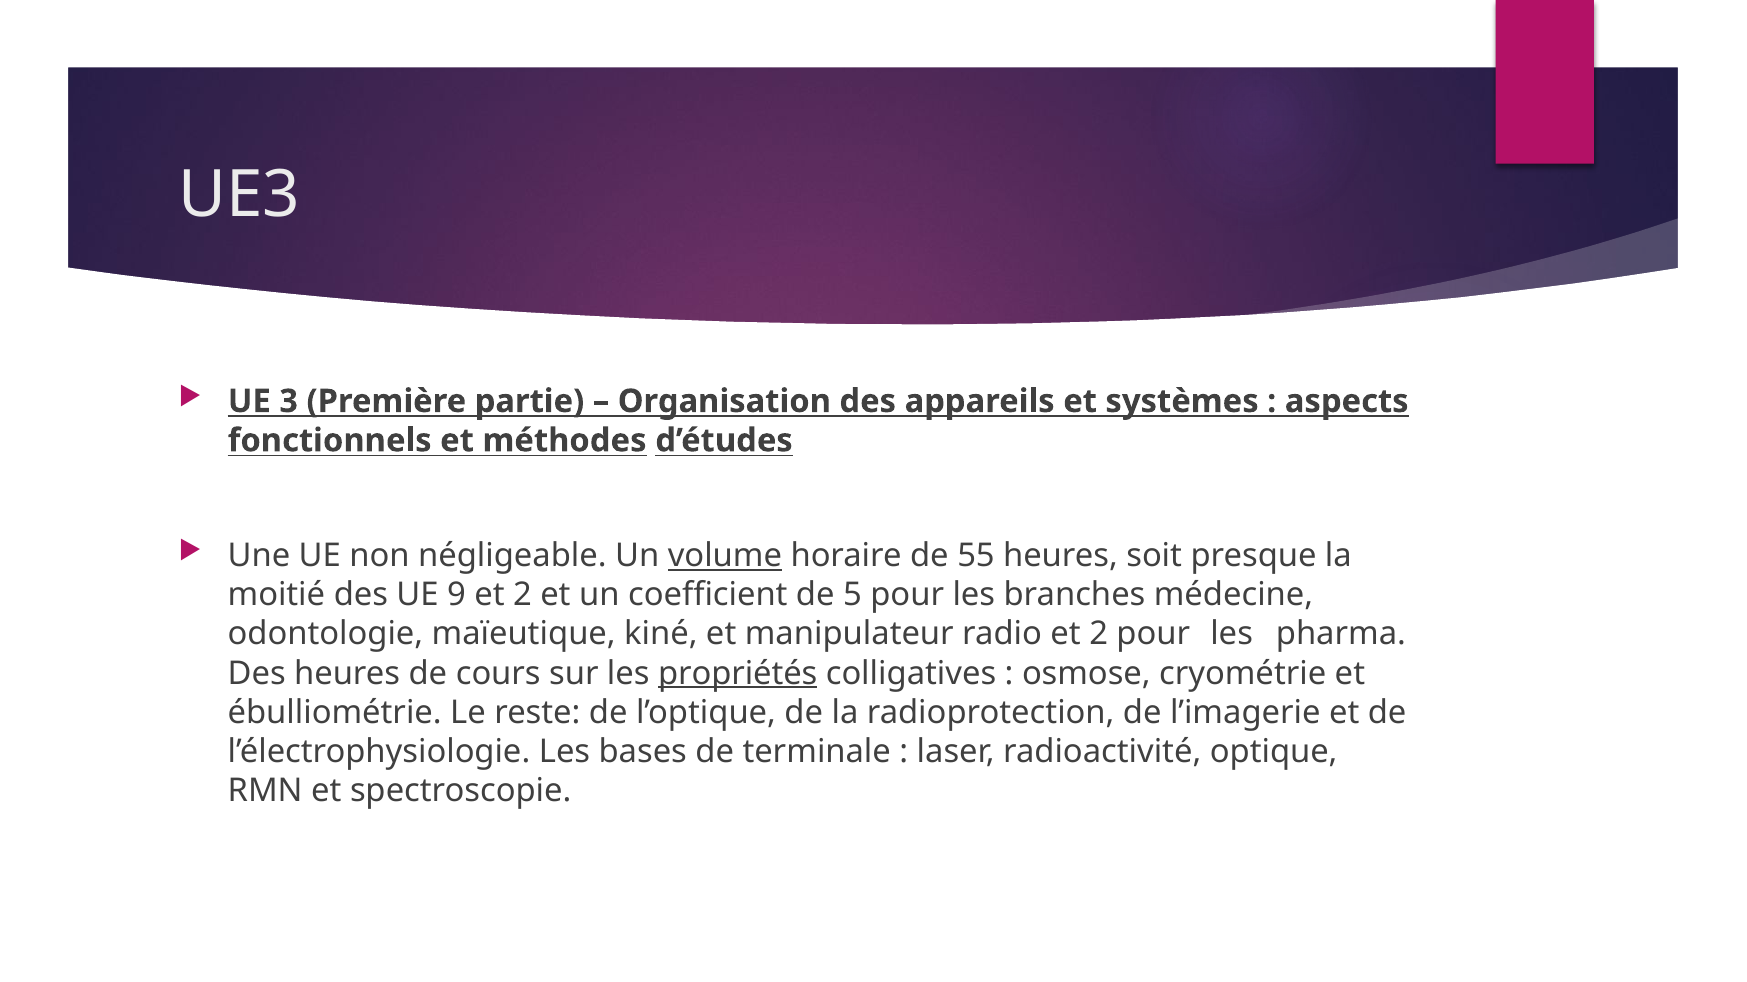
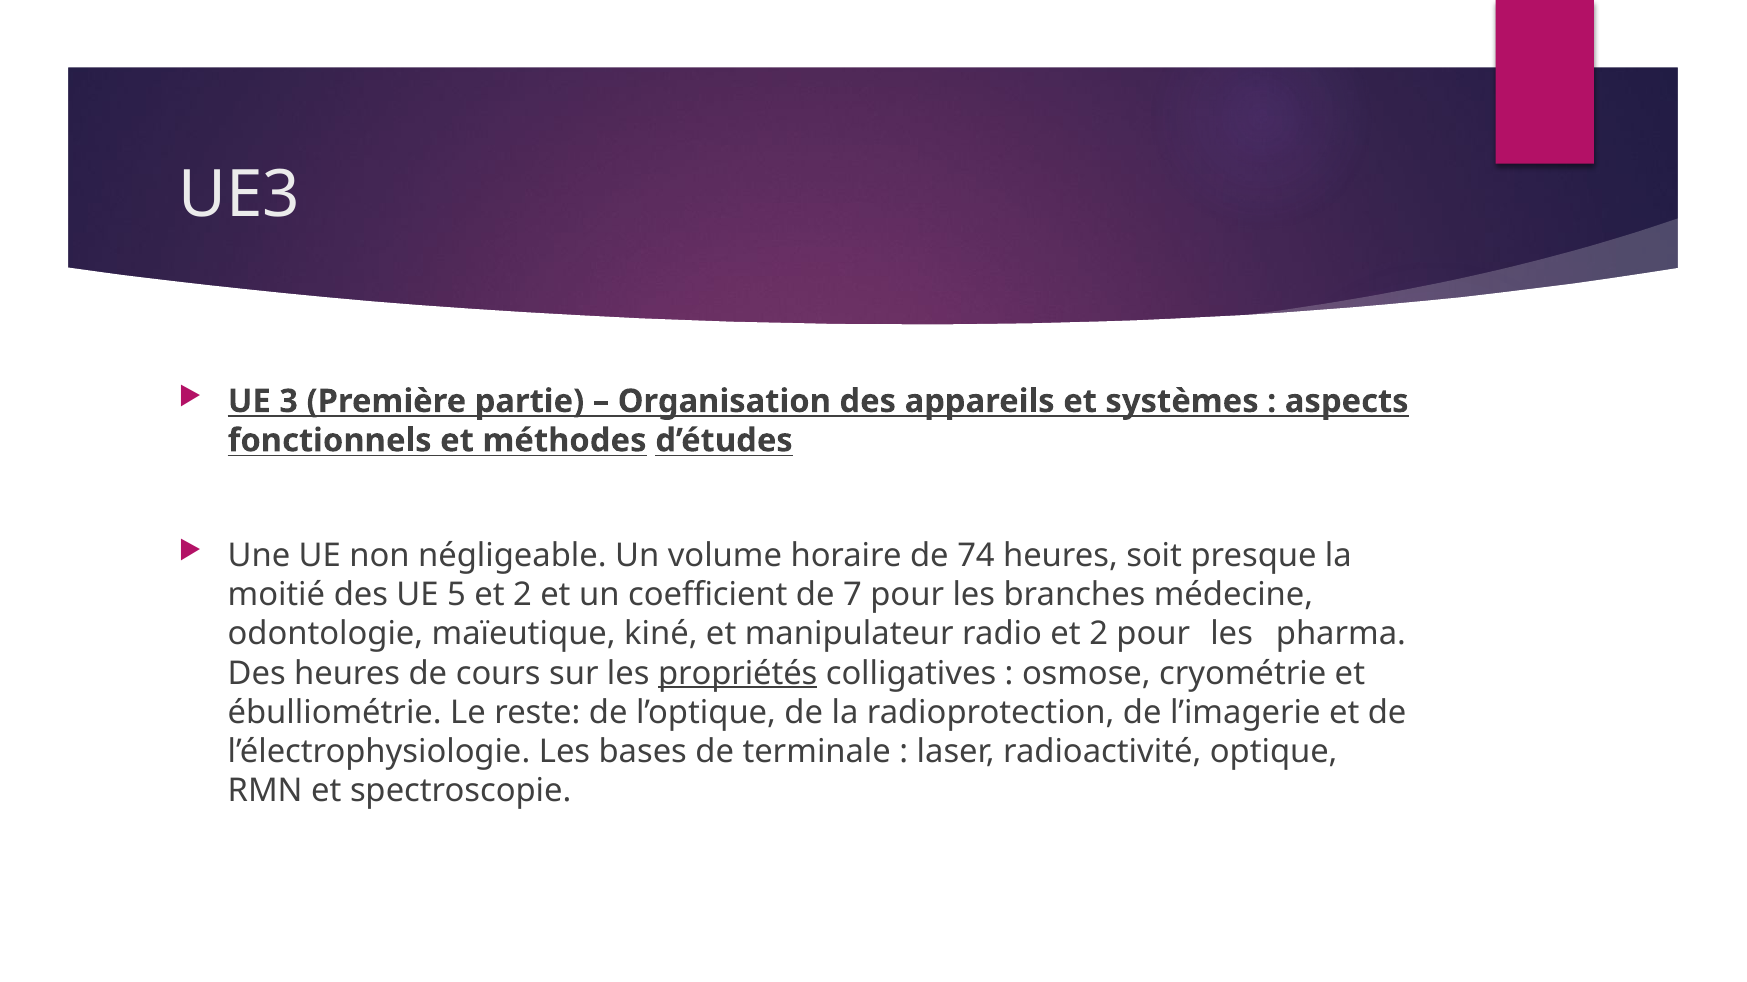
volume underline: present -> none
55: 55 -> 74
9: 9 -> 5
5: 5 -> 7
